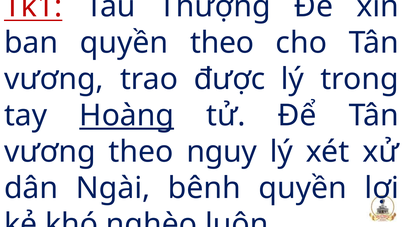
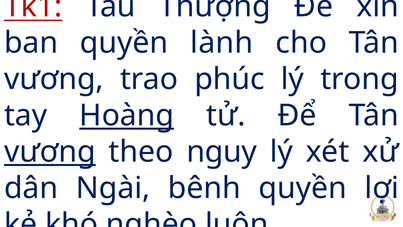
quyền theo: theo -> lành
được: được -> phúc
vương at (50, 152) underline: none -> present
